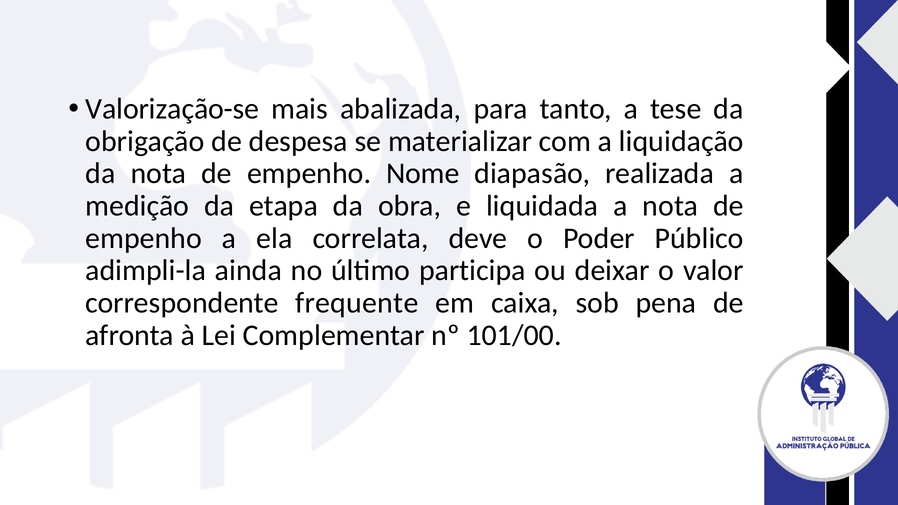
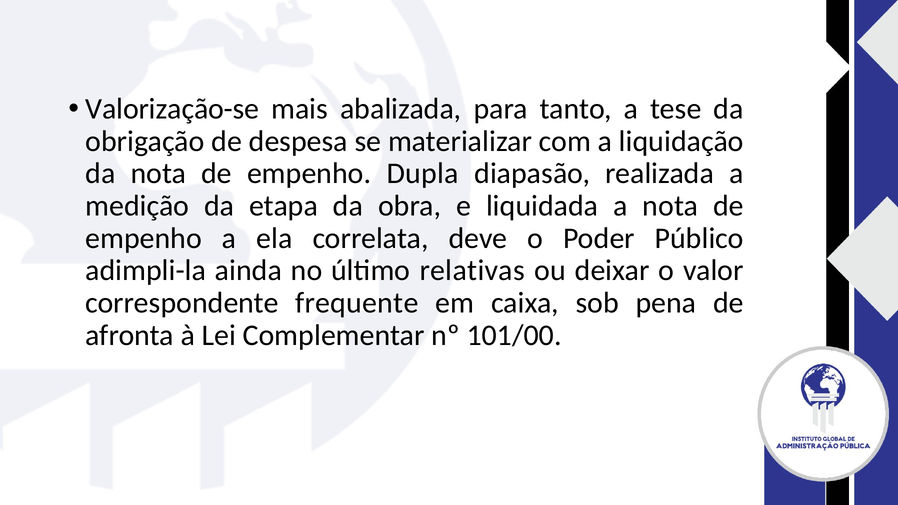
Nome: Nome -> Dupla
participa: participa -> relativas
